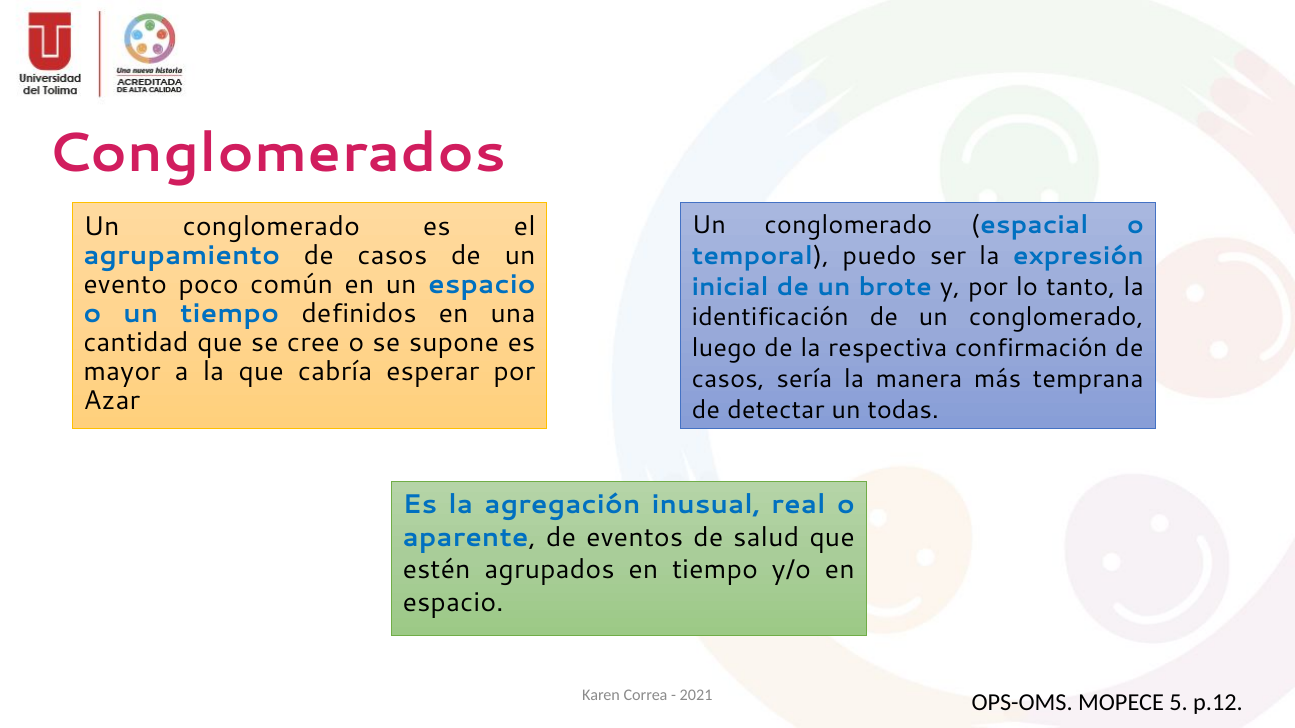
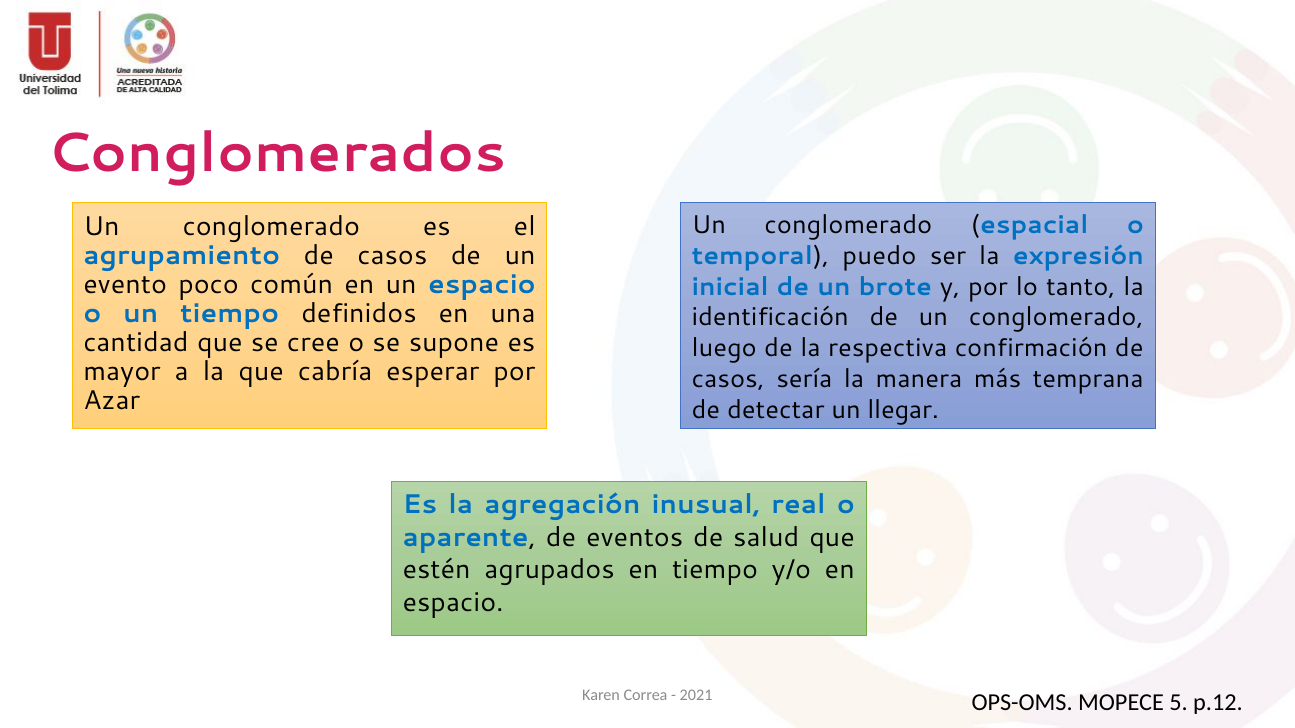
todas: todas -> llegar
